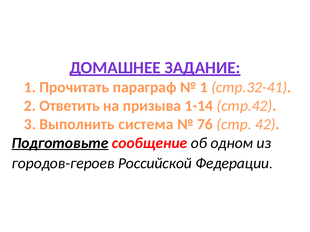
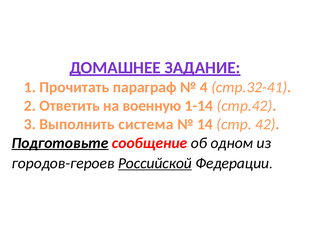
1 at (204, 87): 1 -> 4
призыва: призыва -> военную
76: 76 -> 14
Российской underline: none -> present
